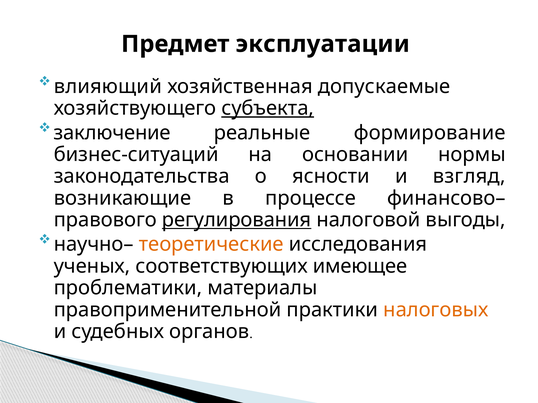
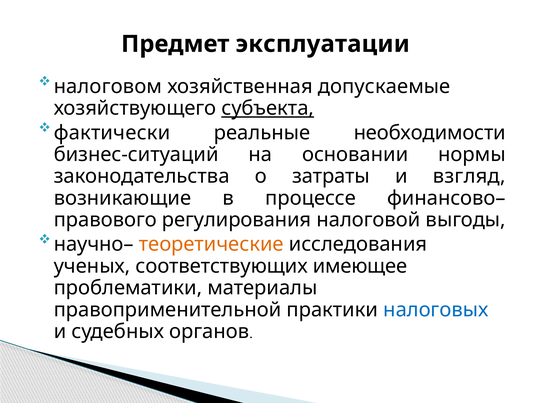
влияющий: влияющий -> налоговом
заключение: заключение -> фактически
формирование: формирование -> необходимости
ясности: ясности -> затраты
регулирования underline: present -> none
налоговых colour: orange -> blue
